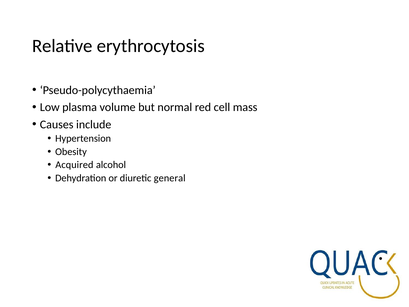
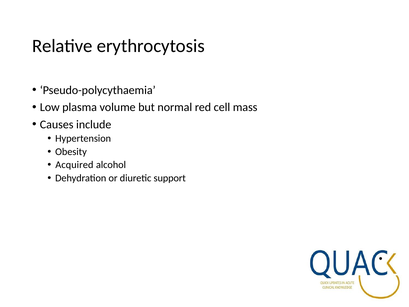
general: general -> support
